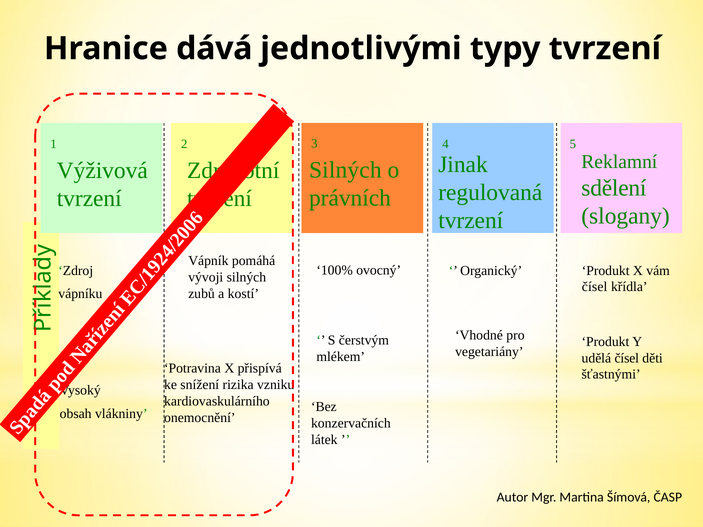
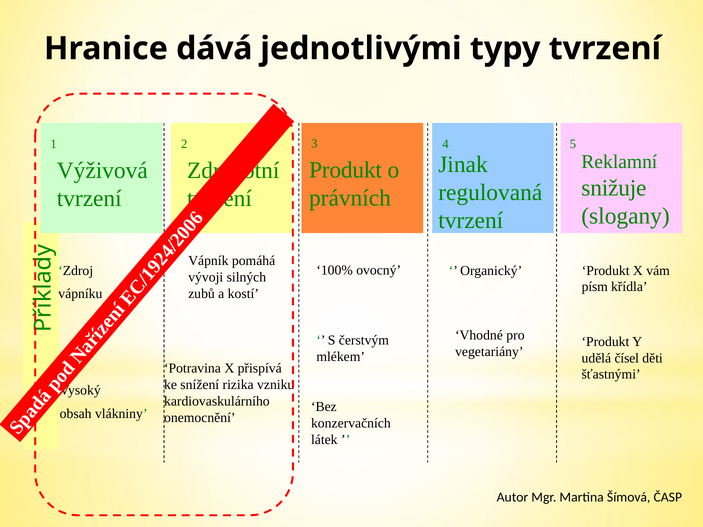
Silných at (345, 170): Silných -> Produkt
sdělení: sdělení -> snižuje
čísel at (595, 287): čísel -> písm
